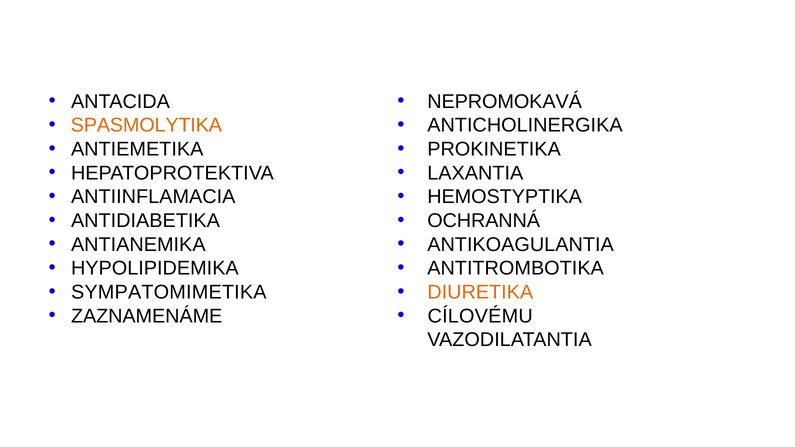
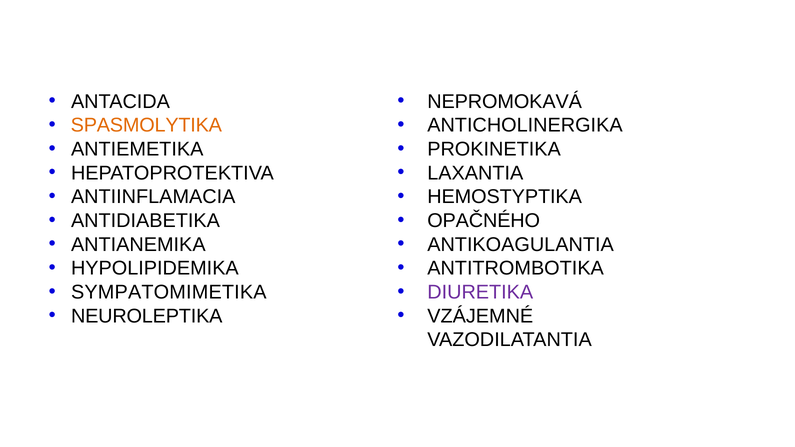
OCHRANNÁ: OCHRANNÁ -> OPAČNÉHO
DIURETIKA colour: orange -> purple
ZAZNAMENÁME: ZAZNAMENÁME -> NEUROLEPTIKA
CÍLOVÉMU: CÍLOVÉMU -> VZÁJEMNÉ
